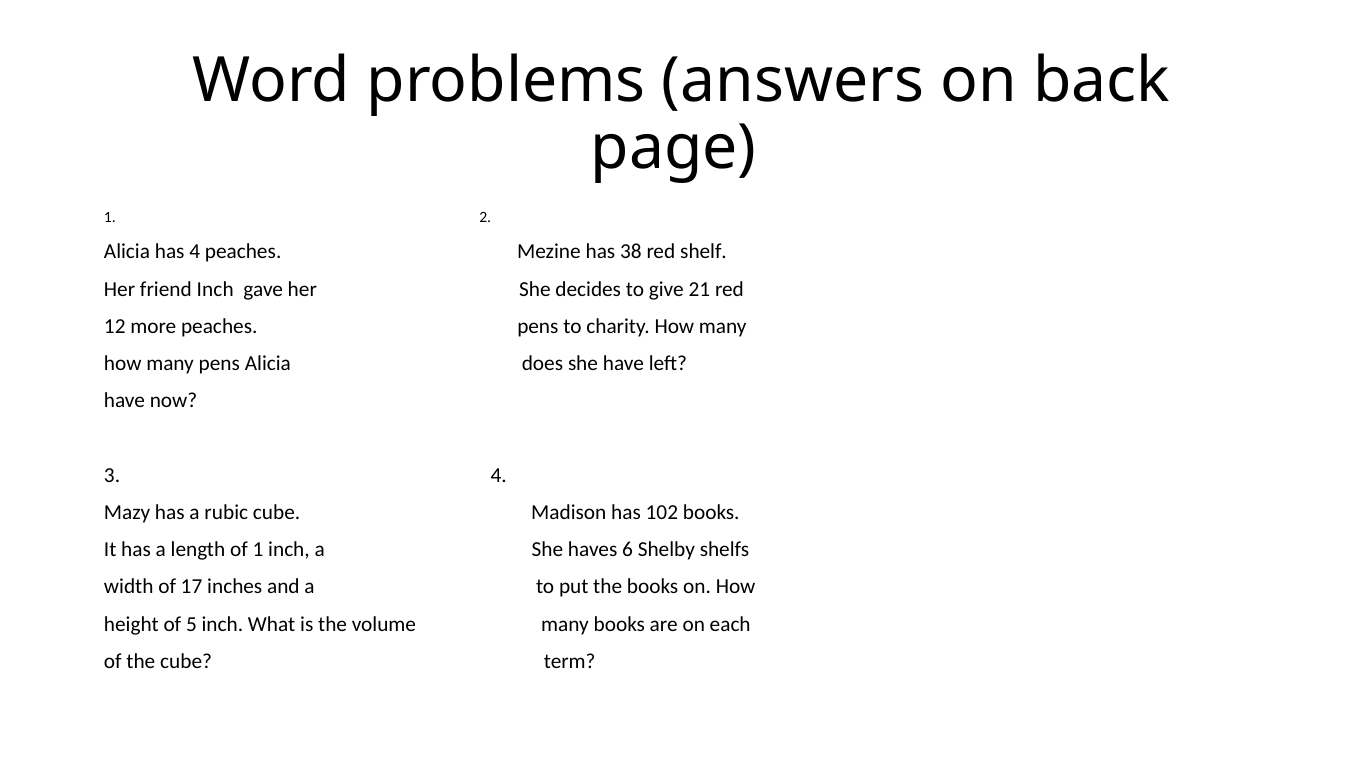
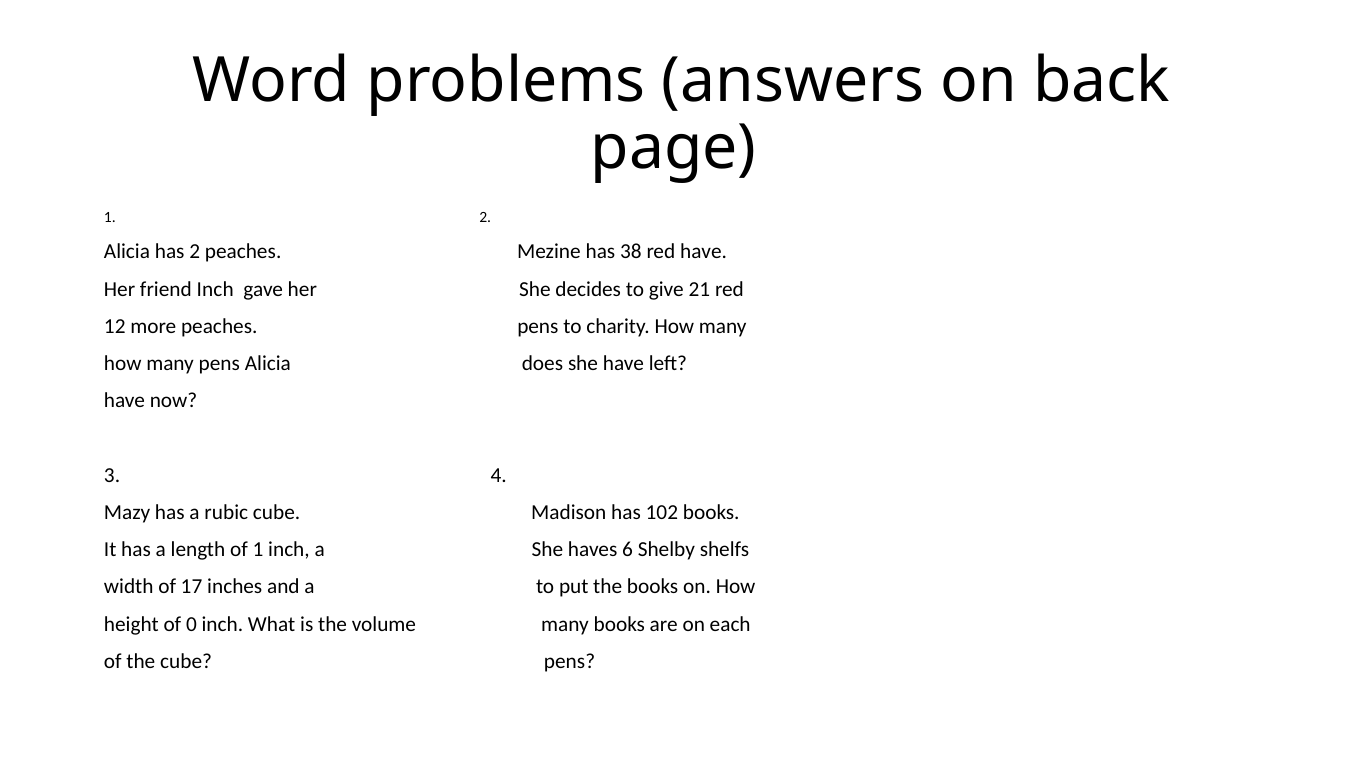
has 4: 4 -> 2
red shelf: shelf -> have
5: 5 -> 0
cube term: term -> pens
